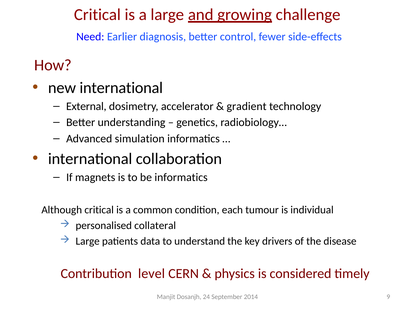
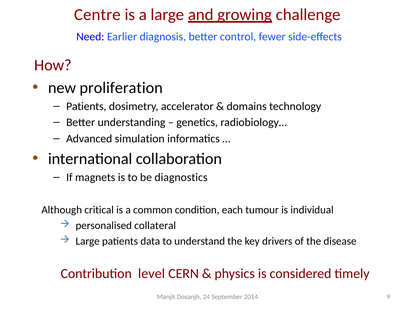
Critical at (97, 15): Critical -> Centre
new international: international -> proliferation
External at (86, 106): External -> Patients
gradient: gradient -> domains
be informatics: informatics -> diagnostics
